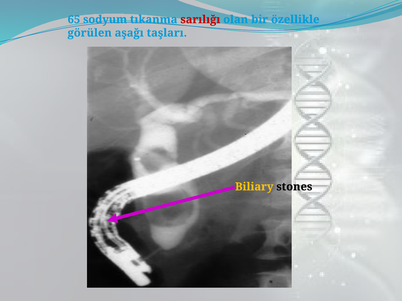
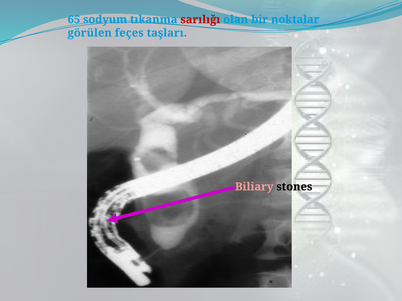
özellikle: özellikle -> noktalar
aşağı: aşağı -> feçes
Biliary colour: yellow -> pink
